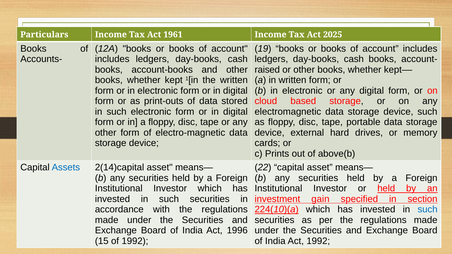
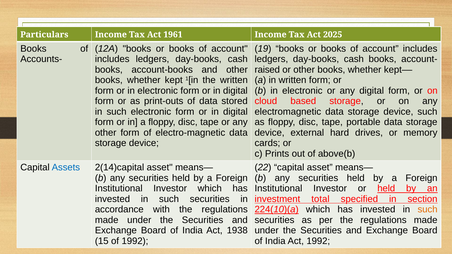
gain: gain -> total
such at (428, 210) colour: blue -> orange
1996: 1996 -> 1938
